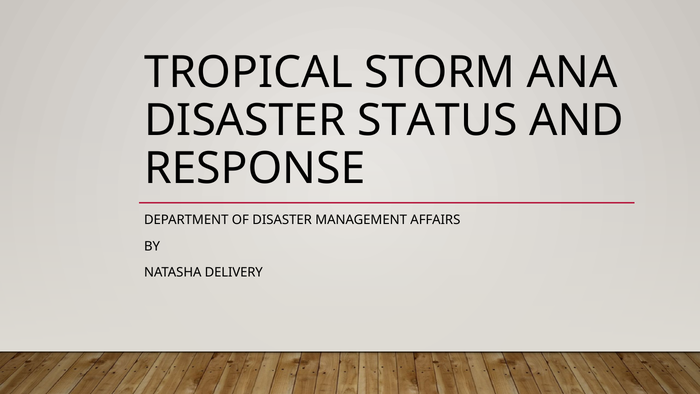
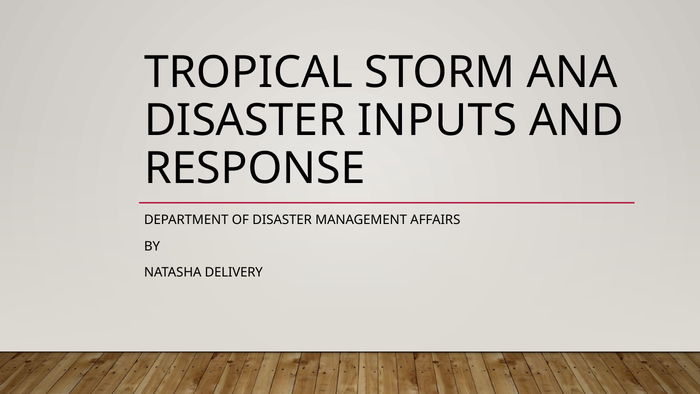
STATUS: STATUS -> INPUTS
